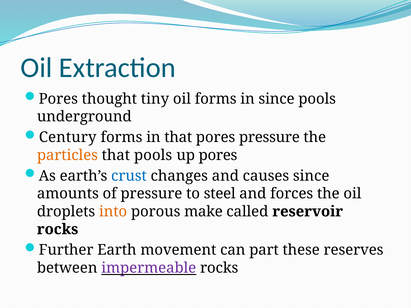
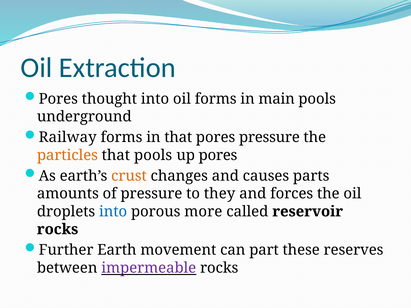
thought tiny: tiny -> into
in since: since -> main
Century: Century -> Railway
crust colour: blue -> orange
causes since: since -> parts
steel: steel -> they
into at (113, 212) colour: orange -> blue
make: make -> more
